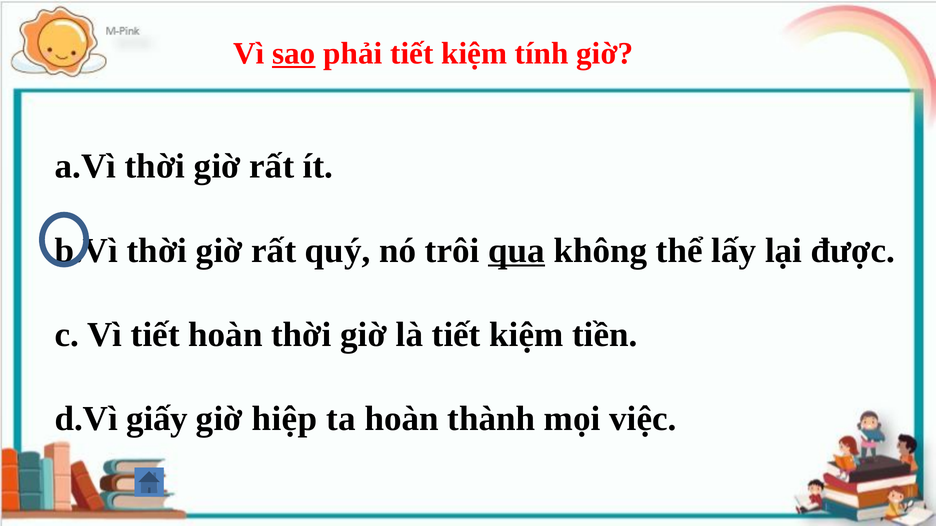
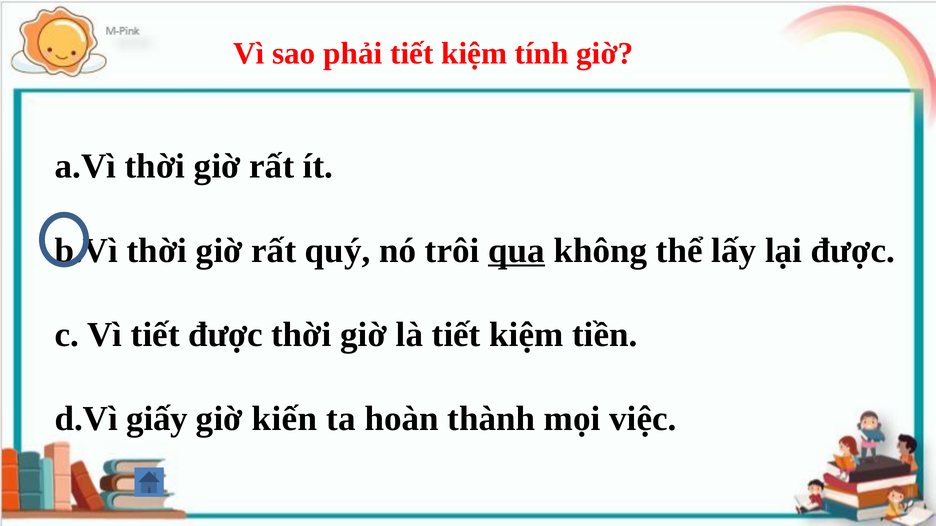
sao underline: present -> none
tiết hoàn: hoàn -> được
hiệp: hiệp -> kiến
